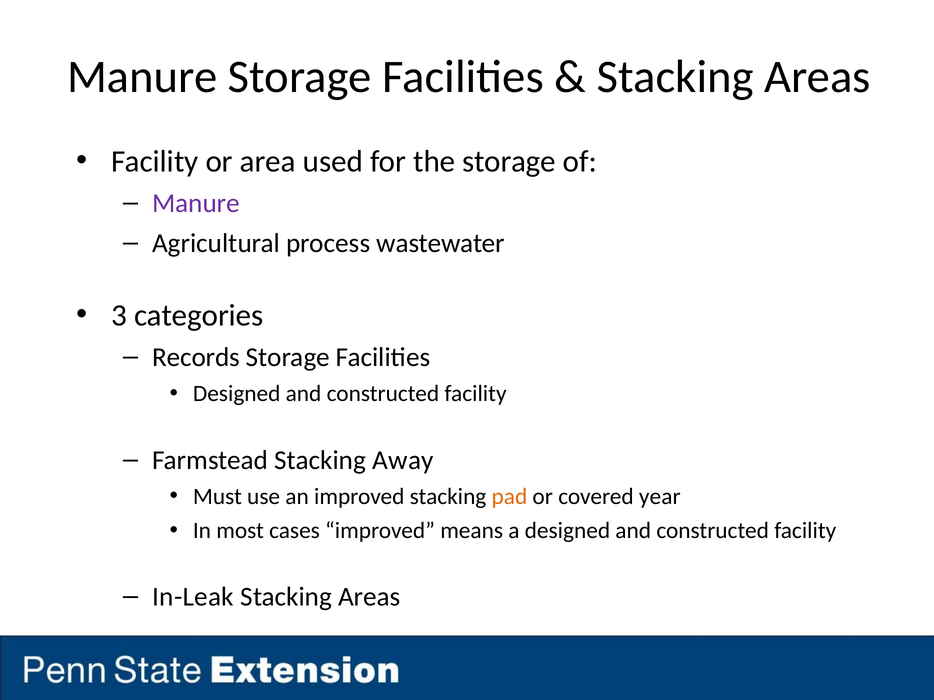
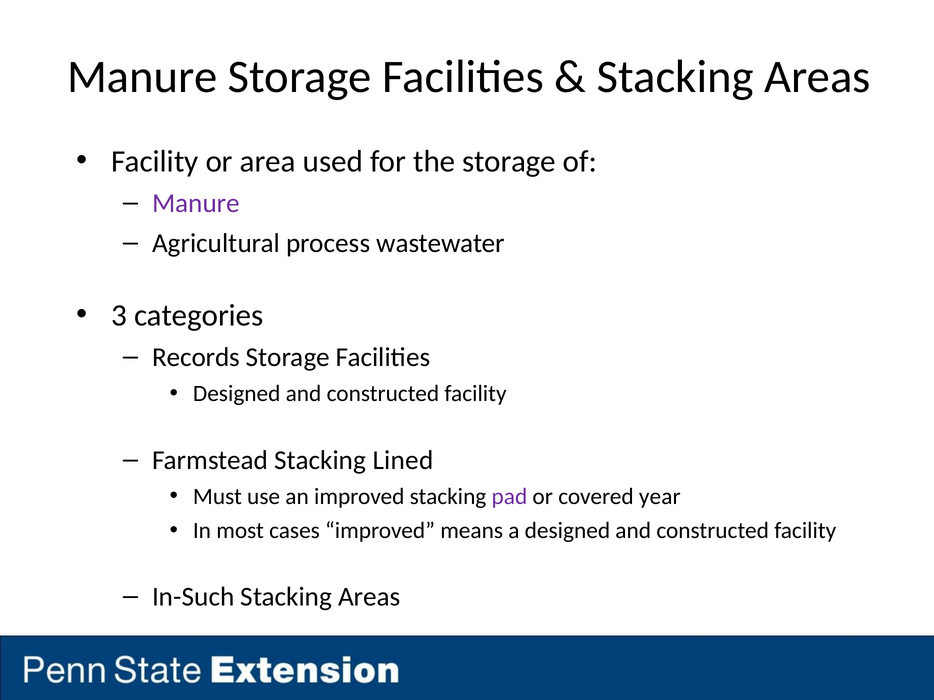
Away: Away -> Lined
pad colour: orange -> purple
In-Leak: In-Leak -> In-Such
